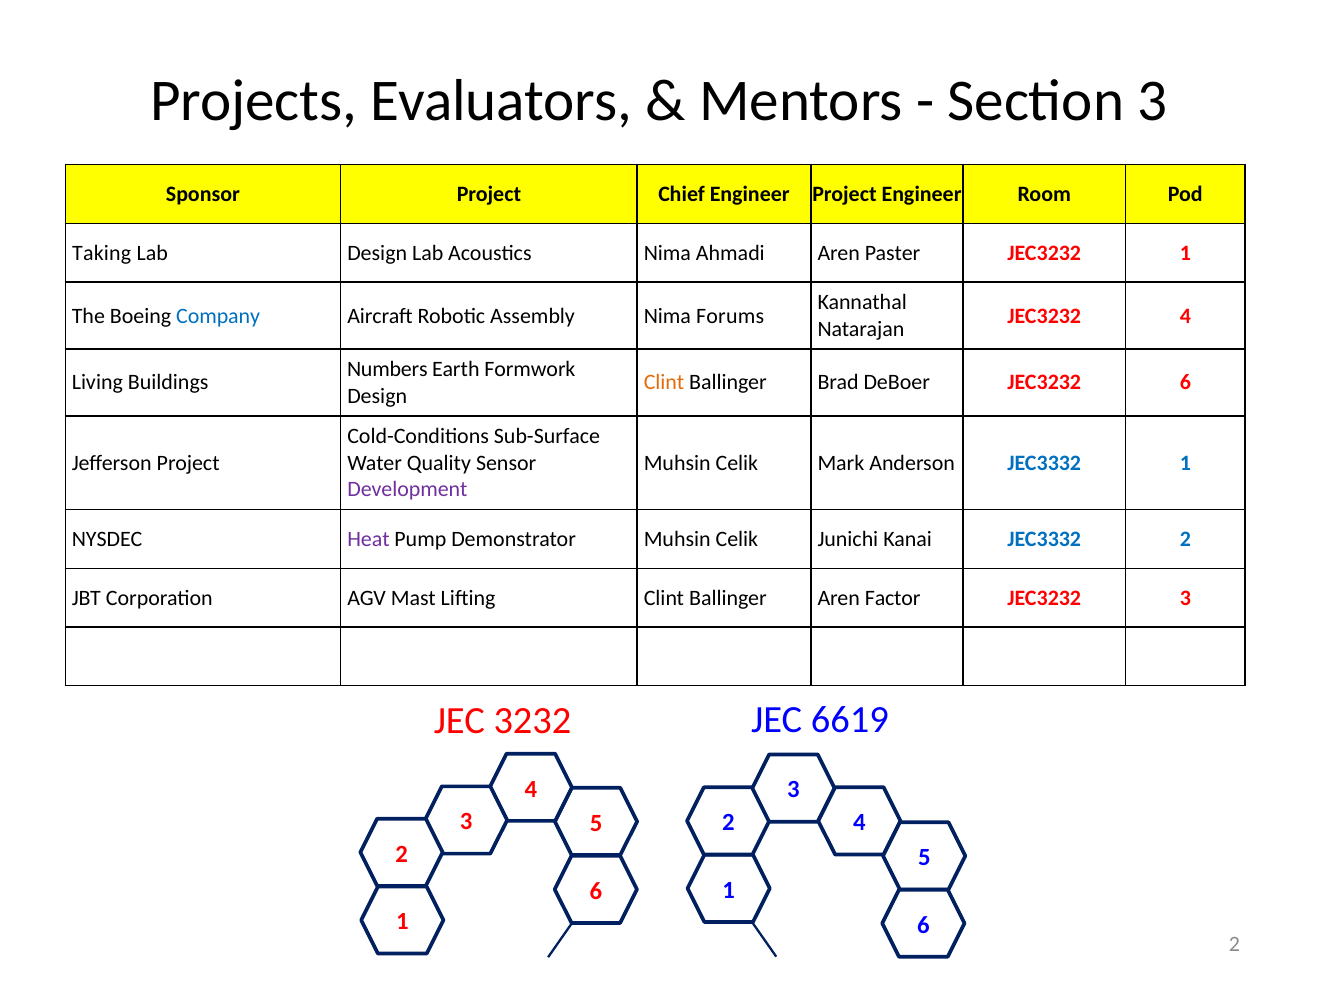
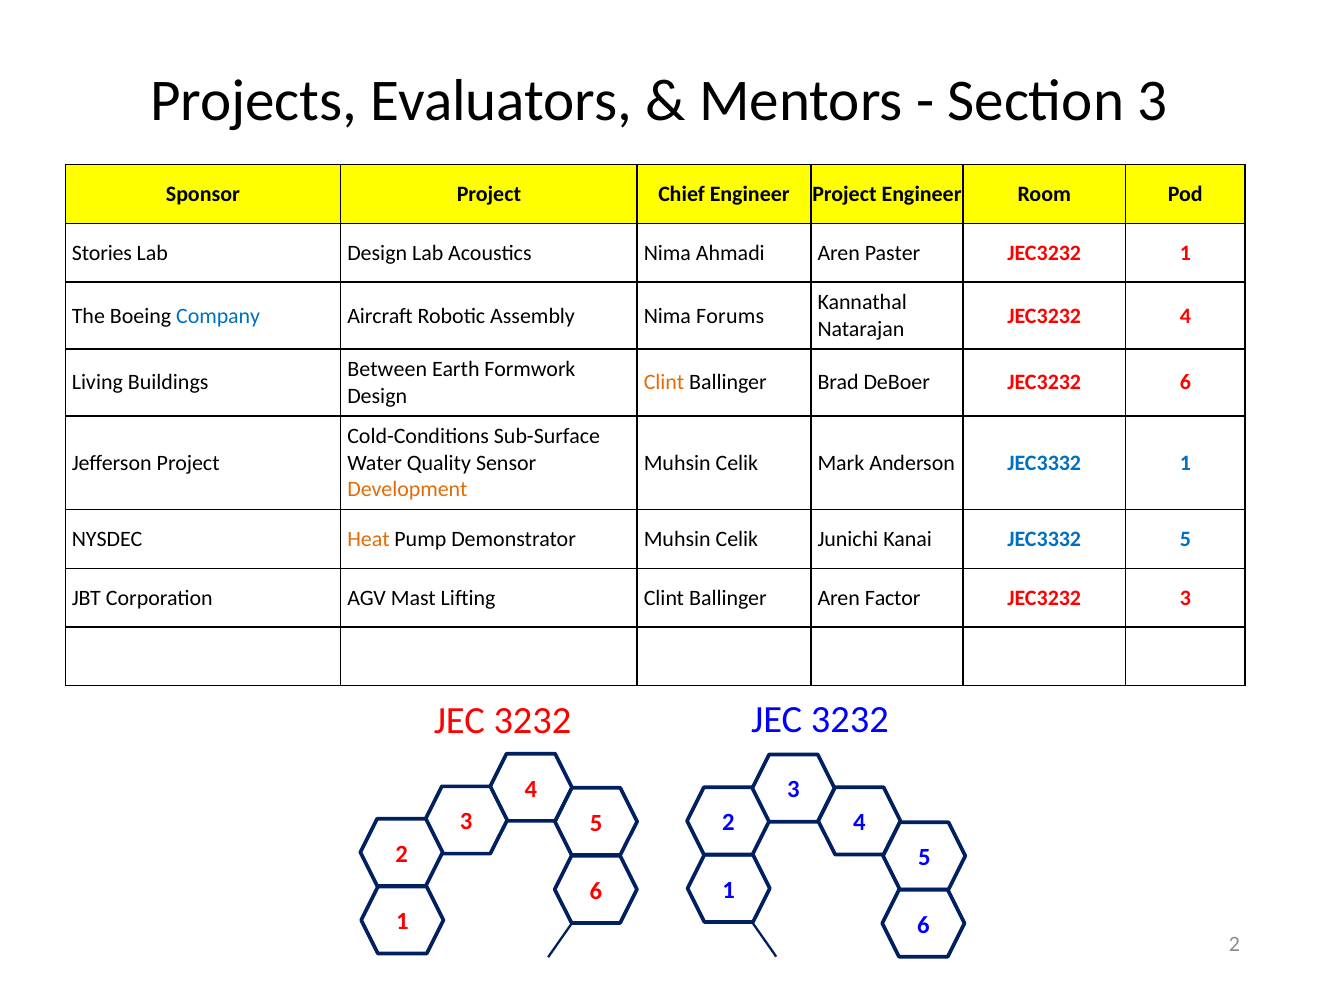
Taking: Taking -> Stories
Numbers: Numbers -> Between
Development colour: purple -> orange
Heat colour: purple -> orange
JEC3332 2: 2 -> 5
3232 JEC 6619: 6619 -> 3232
